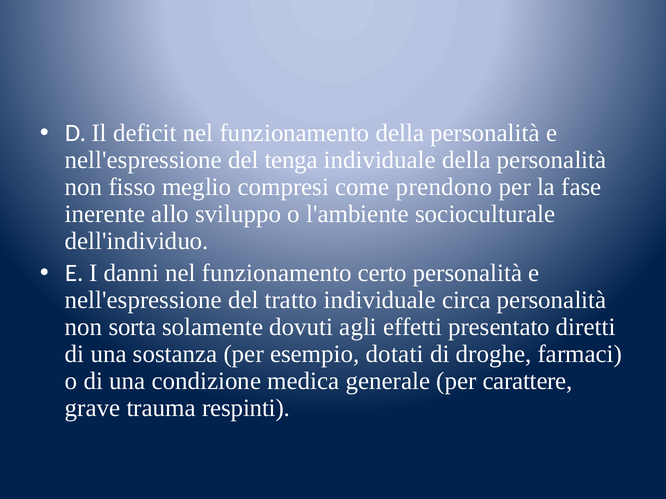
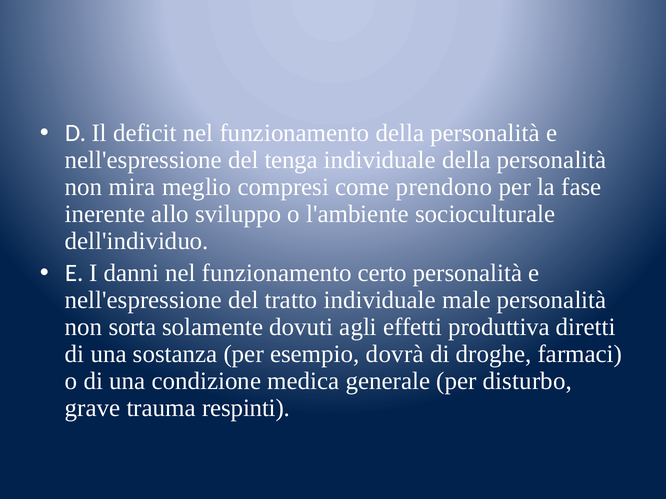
fisso: fisso -> mira
circa: circa -> male
presentato: presentato -> produttiva
dotati: dotati -> dovrà
carattere: carattere -> disturbo
